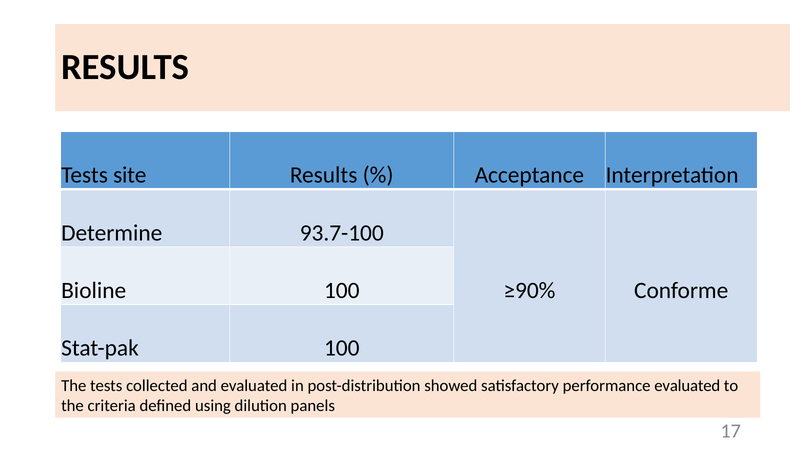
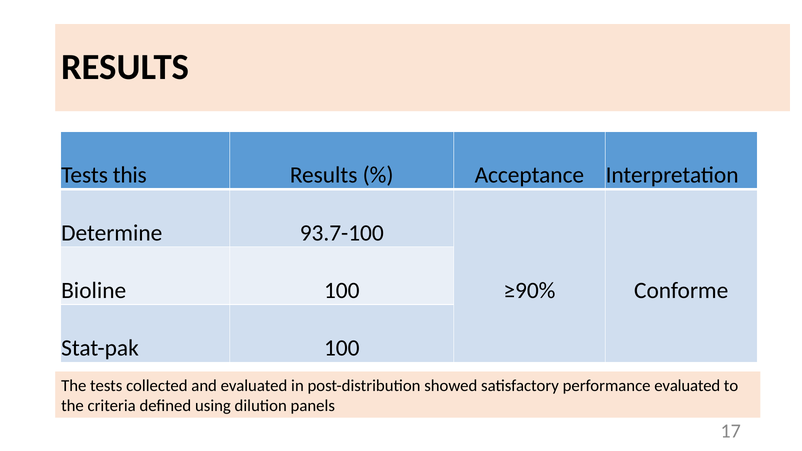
site: site -> this
